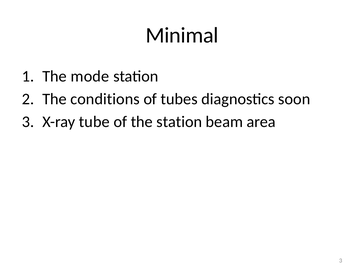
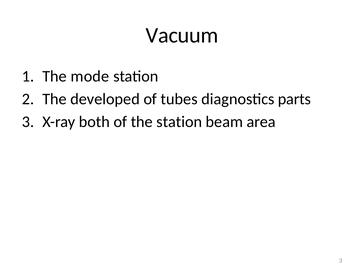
Minimal: Minimal -> Vacuum
conditions: conditions -> developed
soon: soon -> parts
tube: tube -> both
